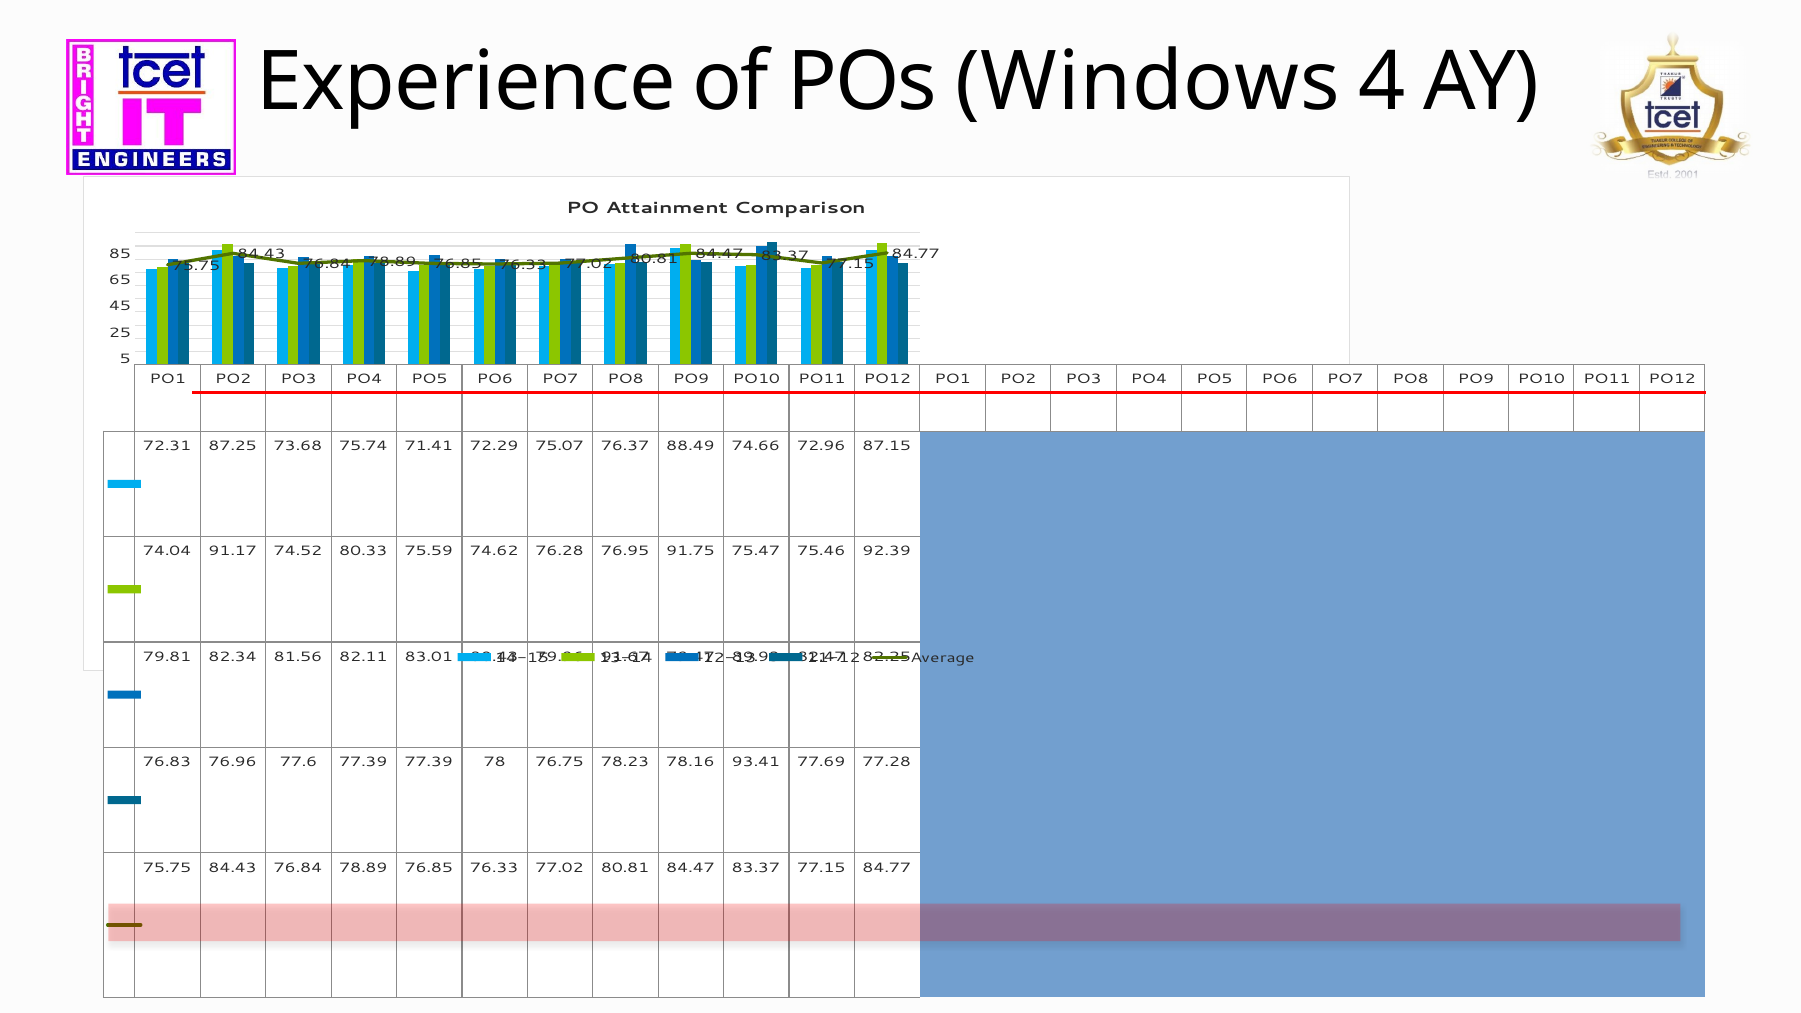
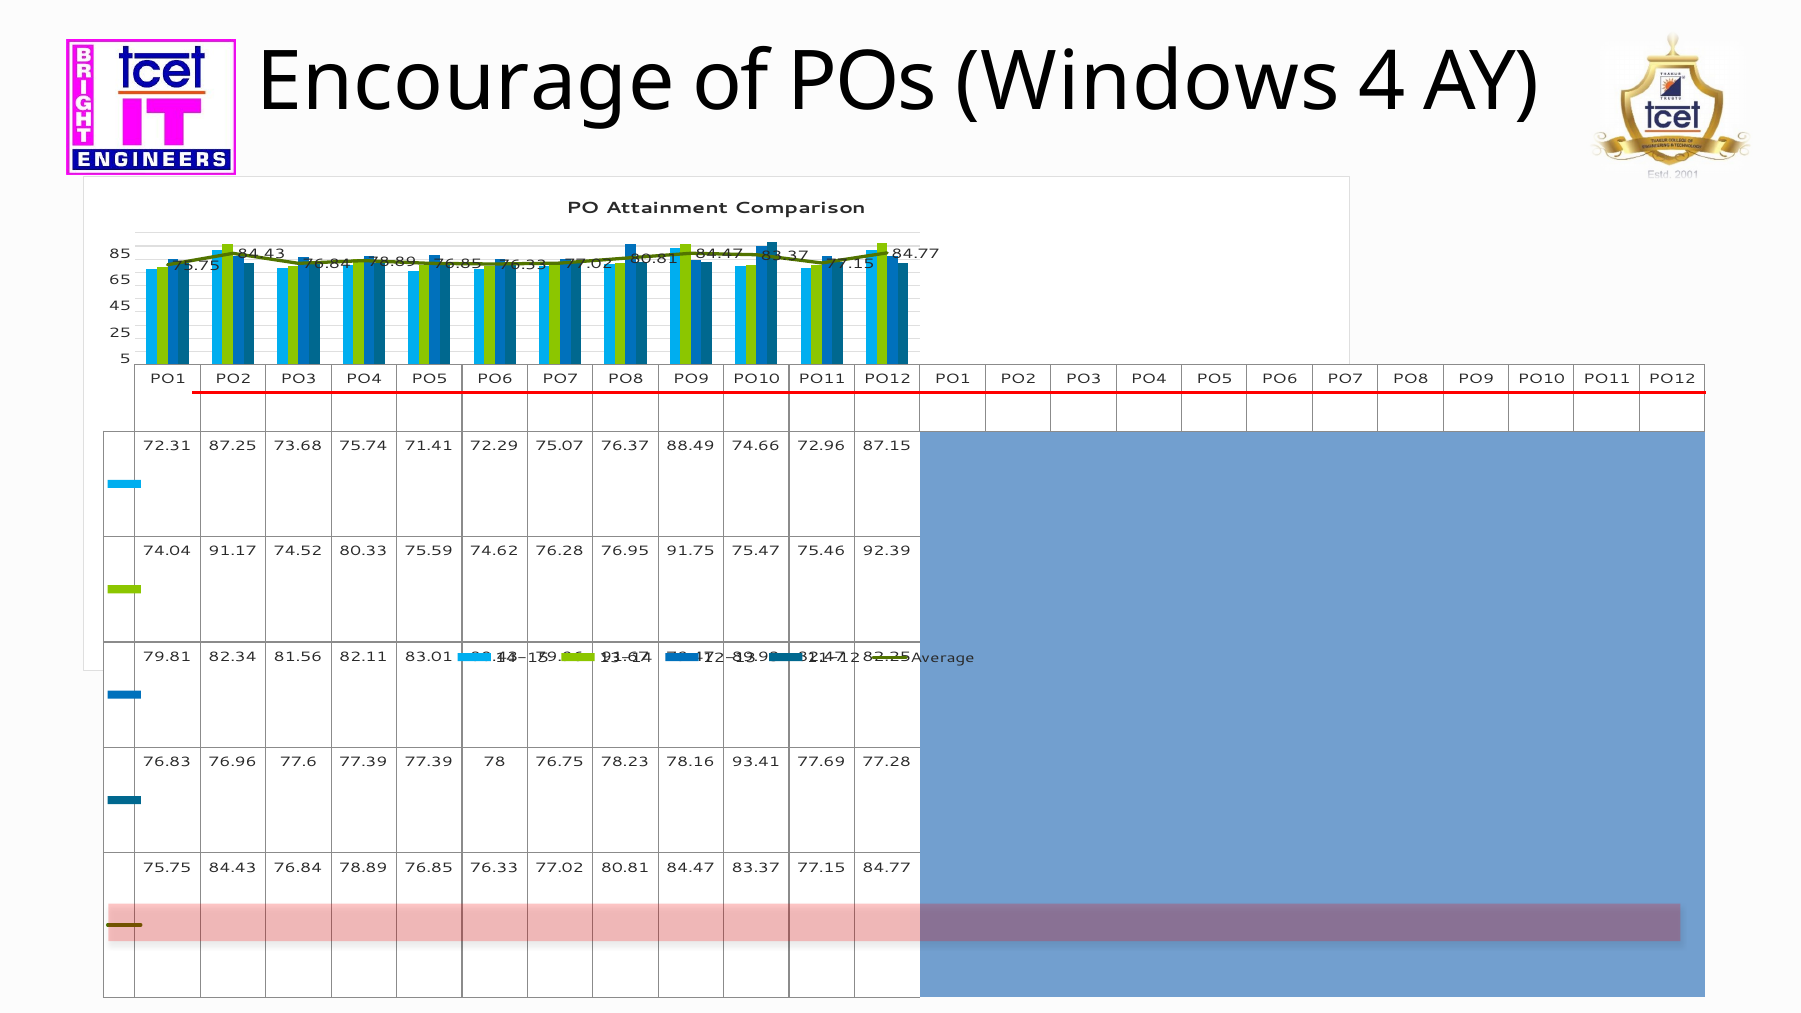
Experience: Experience -> Encourage
